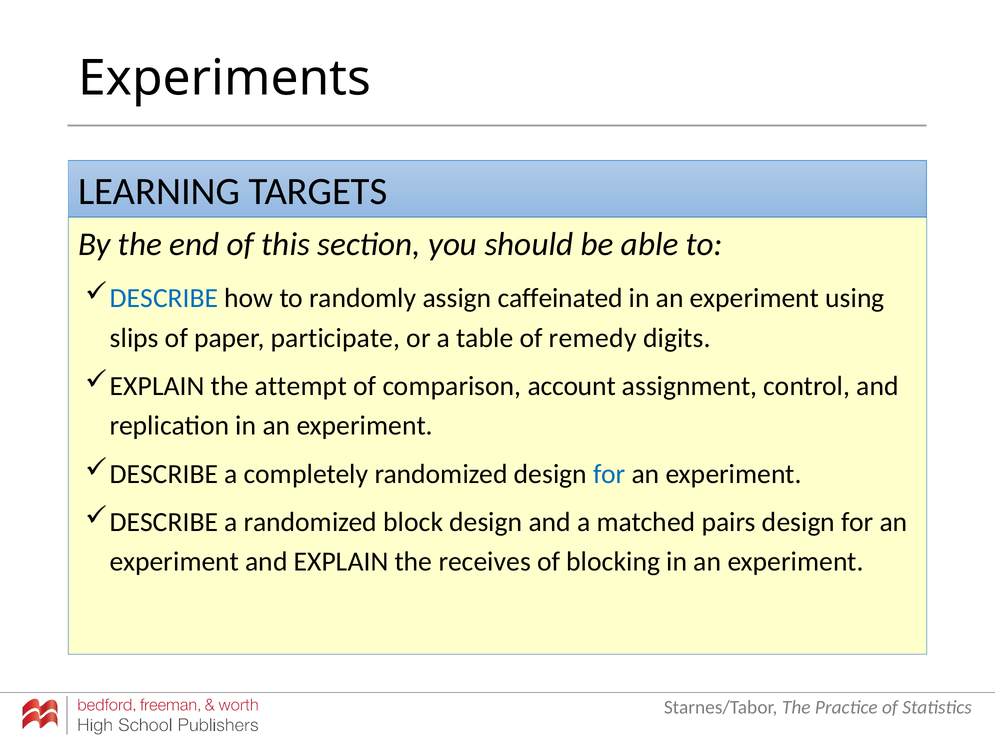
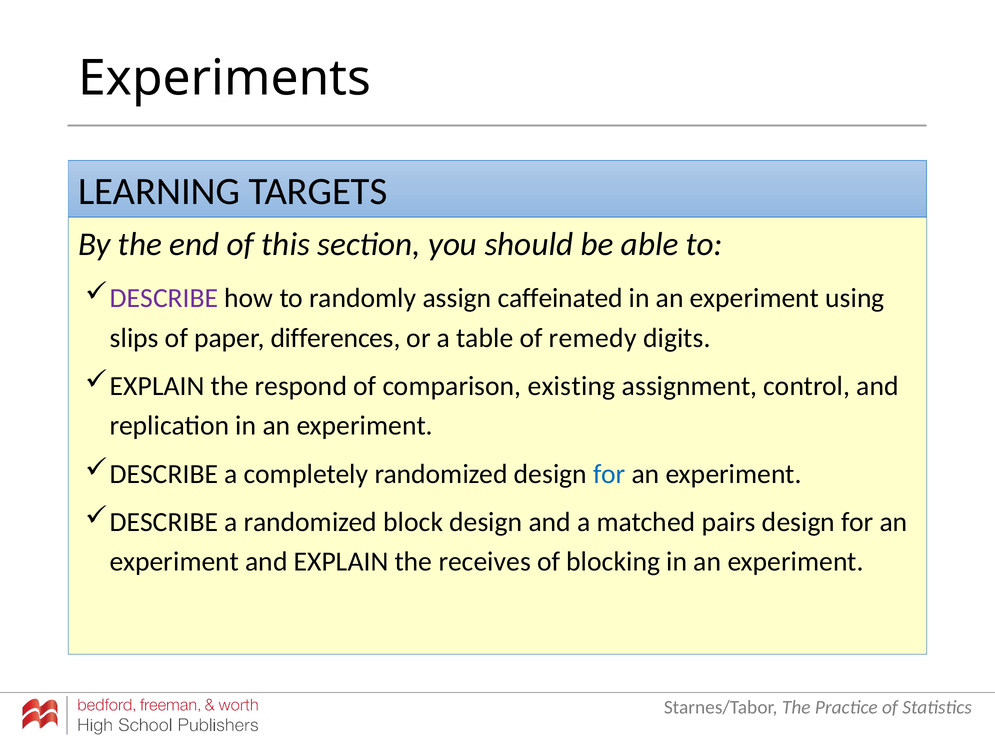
DESCRIBE at (164, 298) colour: blue -> purple
participate: participate -> differences
attempt: attempt -> respond
account: account -> existing
